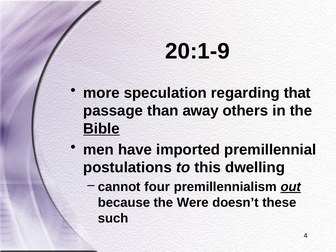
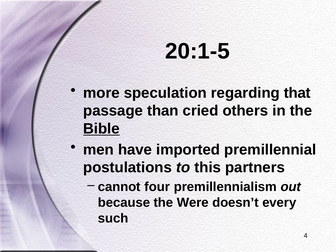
20:1-9: 20:1-9 -> 20:1-5
away: away -> cried
dwelling: dwelling -> partners
out underline: present -> none
these: these -> every
